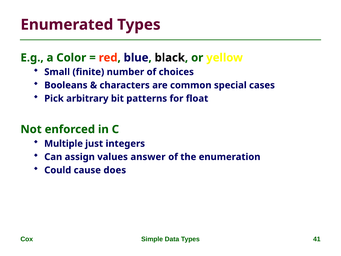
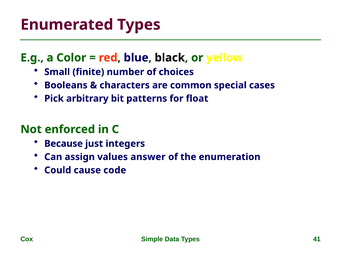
Multiple: Multiple -> Because
does: does -> code
